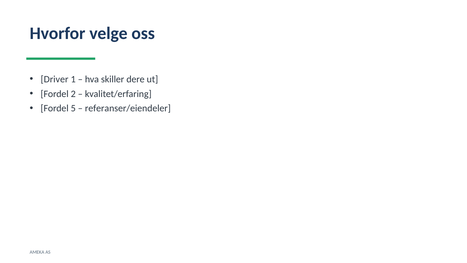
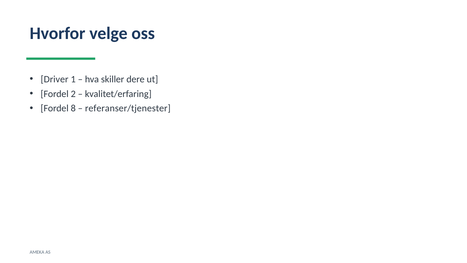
5: 5 -> 8
referanser/eiendeler: referanser/eiendeler -> referanser/tjenester
